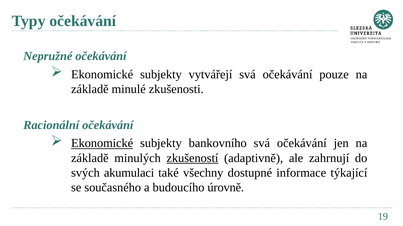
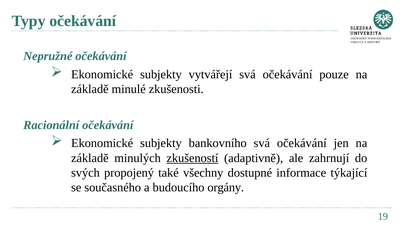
Ekonomické at (102, 144) underline: present -> none
akumulaci: akumulaci -> propojený
úrovně: úrovně -> orgány
